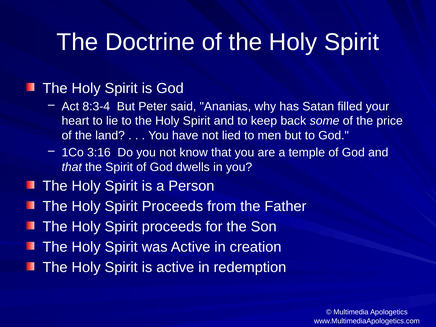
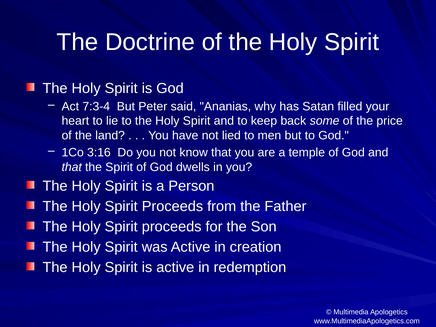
8:3-4: 8:3-4 -> 7:3-4
